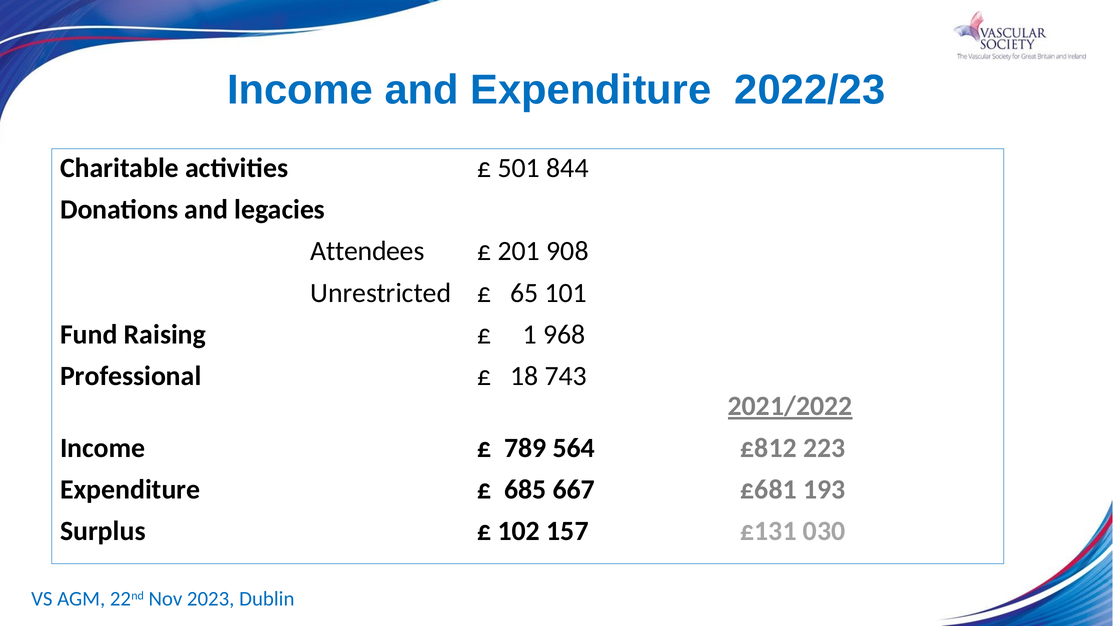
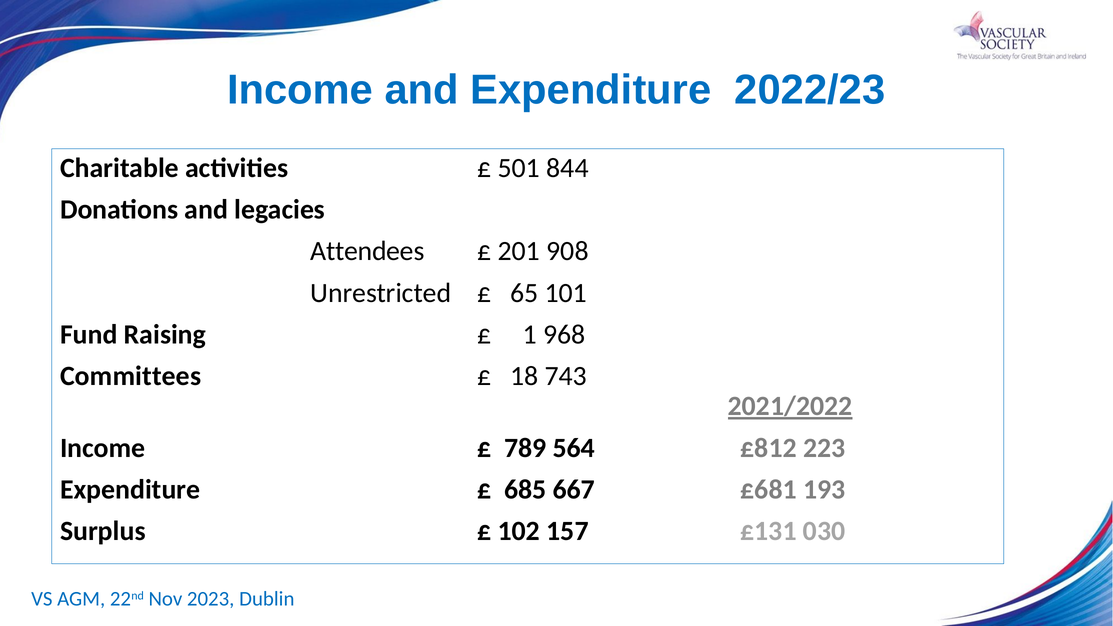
Professional: Professional -> Committees
